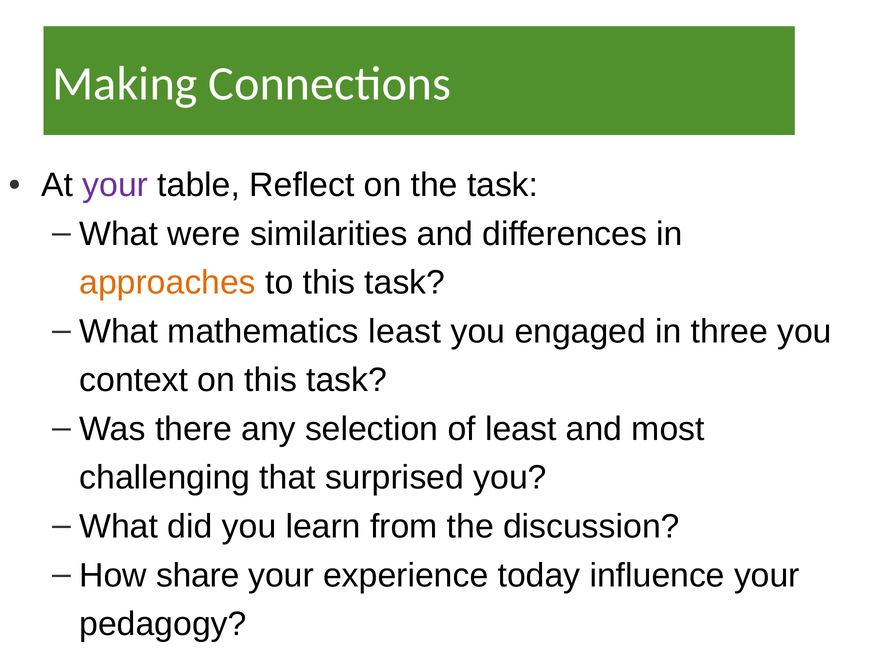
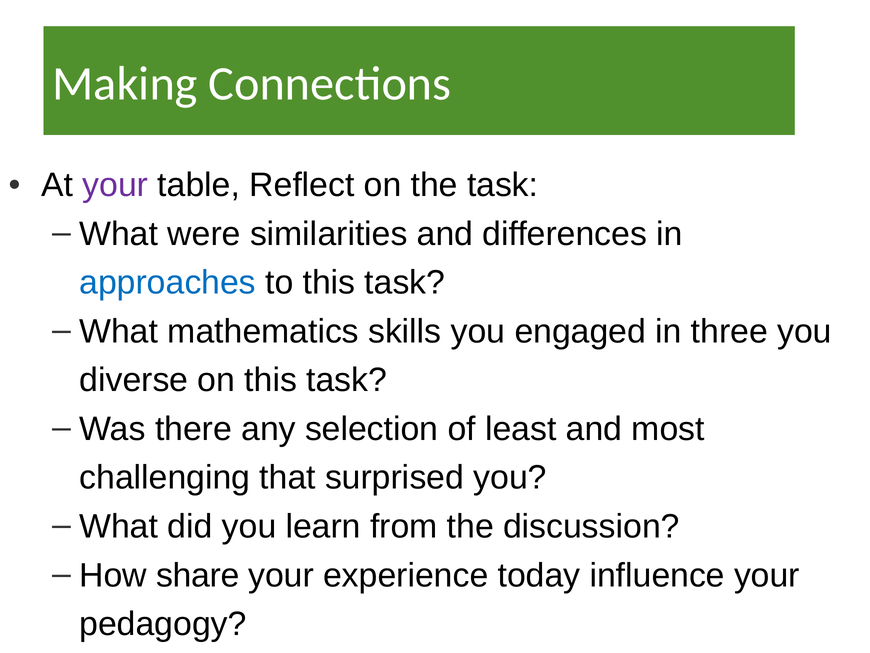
approaches colour: orange -> blue
mathematics least: least -> skills
context: context -> diverse
